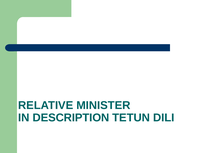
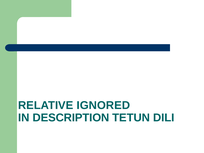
MINISTER: MINISTER -> IGNORED
